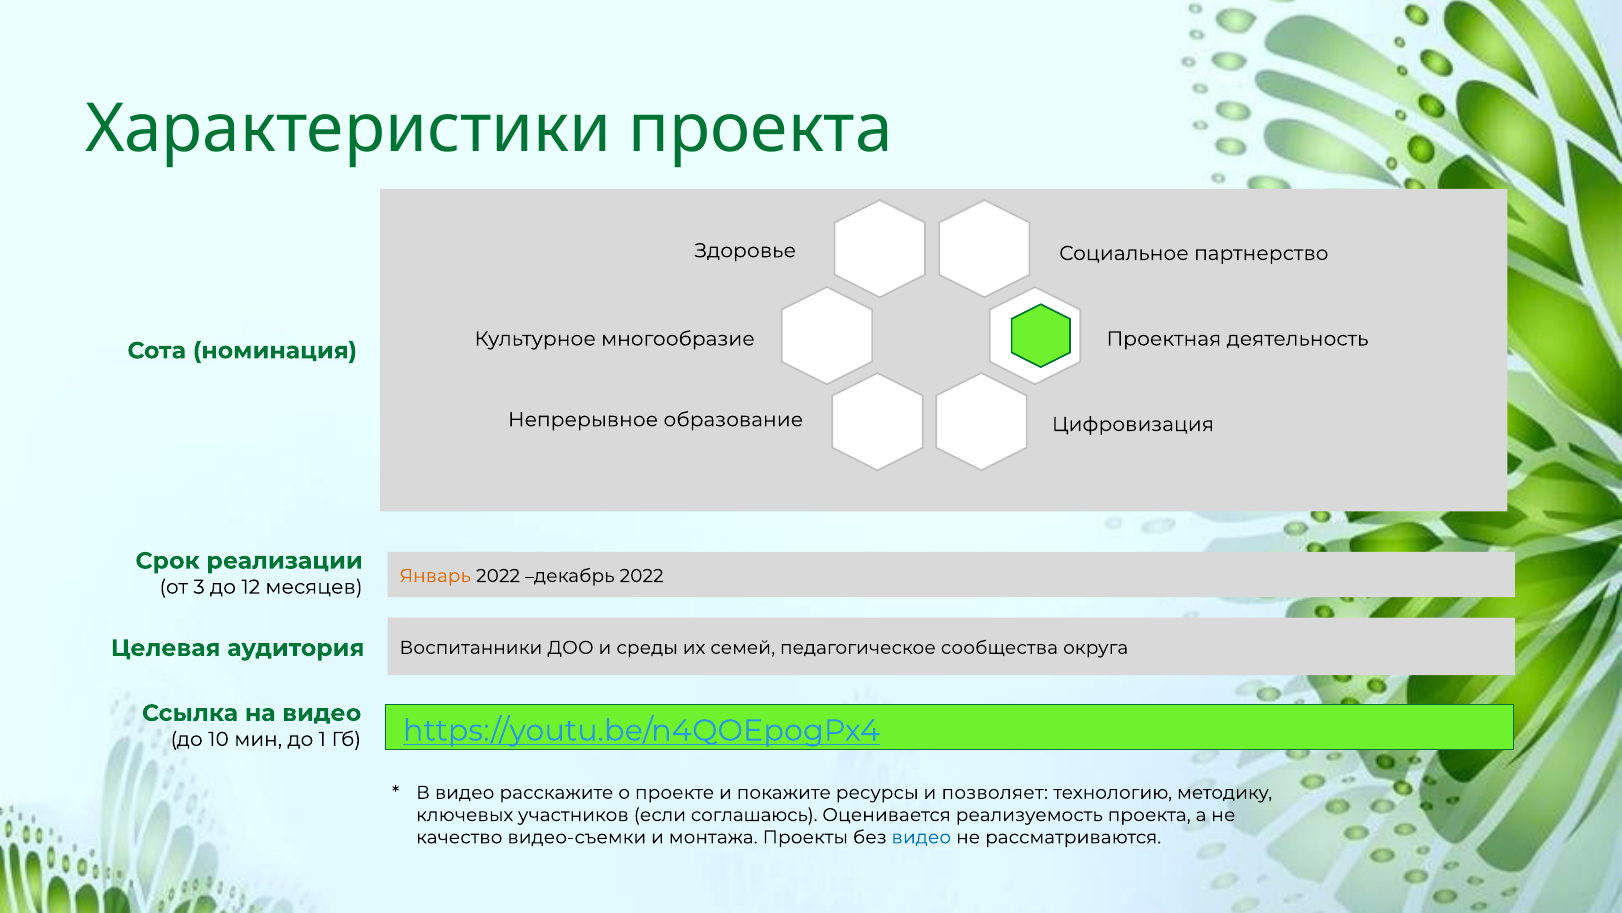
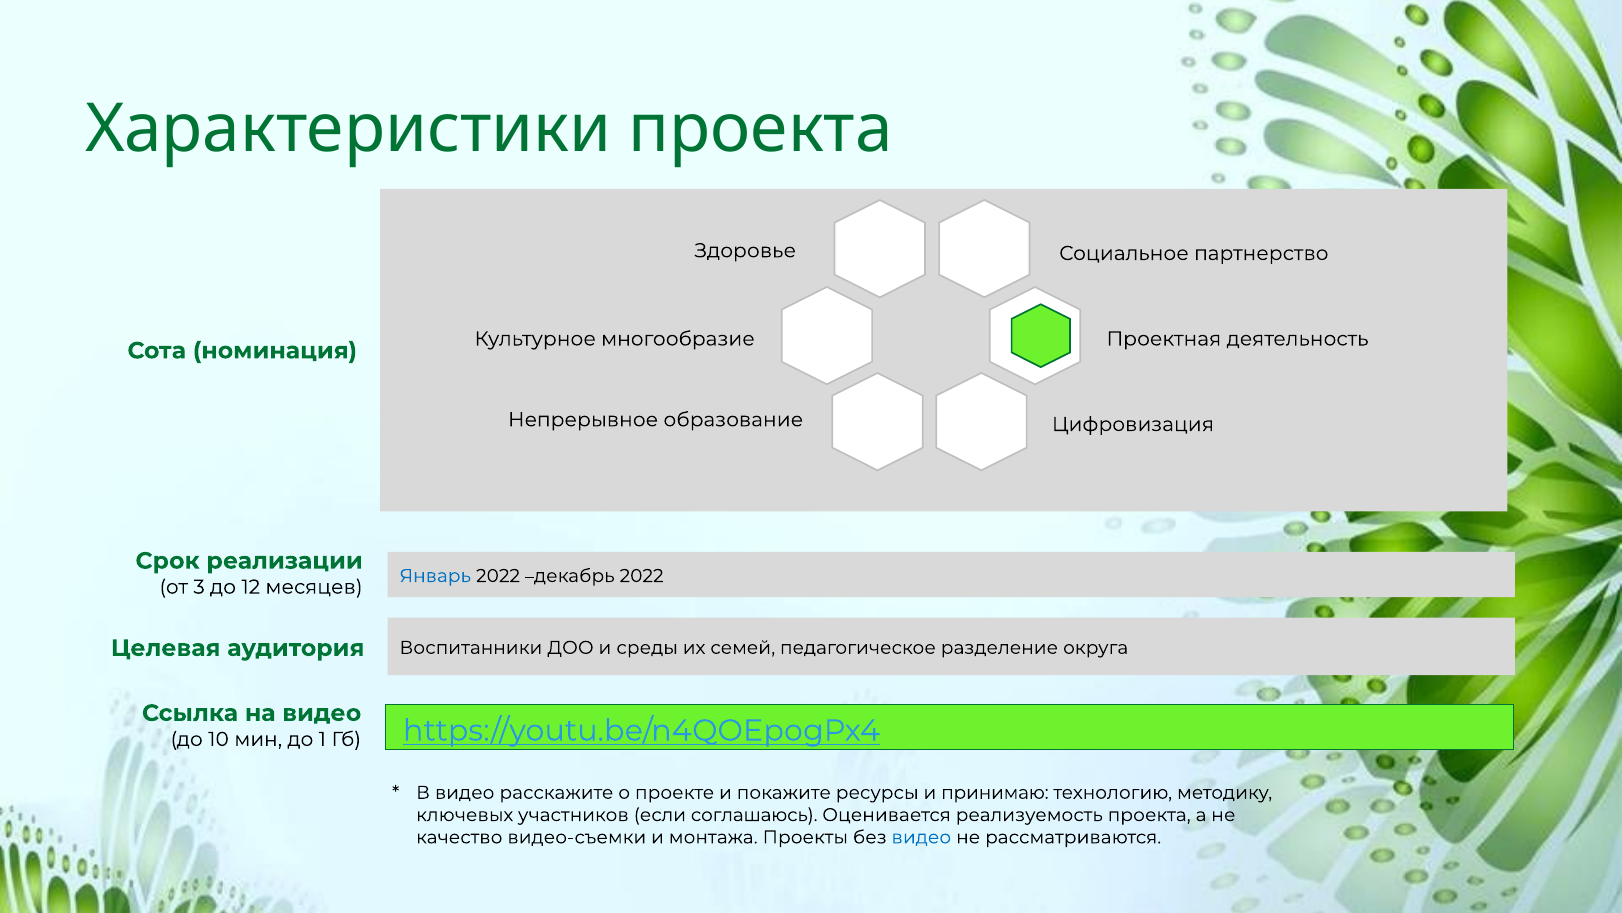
Январь colour: orange -> blue
сообщества: сообщества -> разделение
позволяет: позволяет -> принимаю
